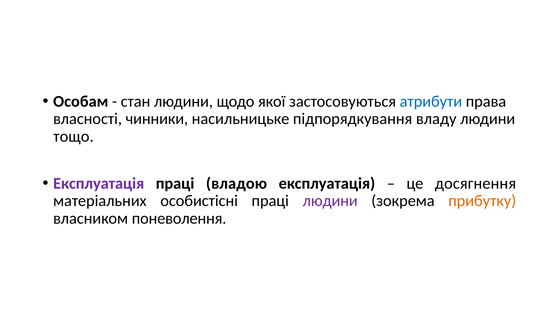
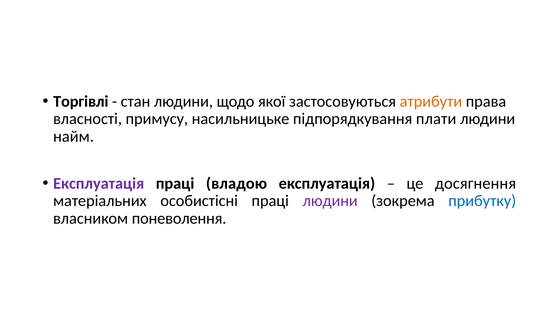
Особам: Особам -> Торгівлі
атрибути colour: blue -> orange
чинники: чинники -> примусу
владу: владу -> плати
тощо: тощо -> найм
прибутку colour: orange -> blue
